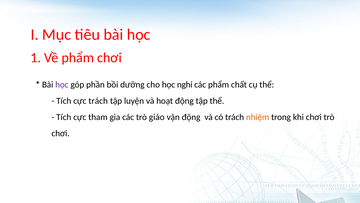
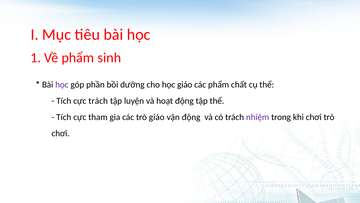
phẩm chơi: chơi -> sinh
học nghỉ: nghỉ -> giáo
nhiệm colour: orange -> purple
